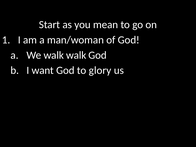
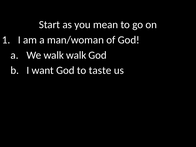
glory: glory -> taste
